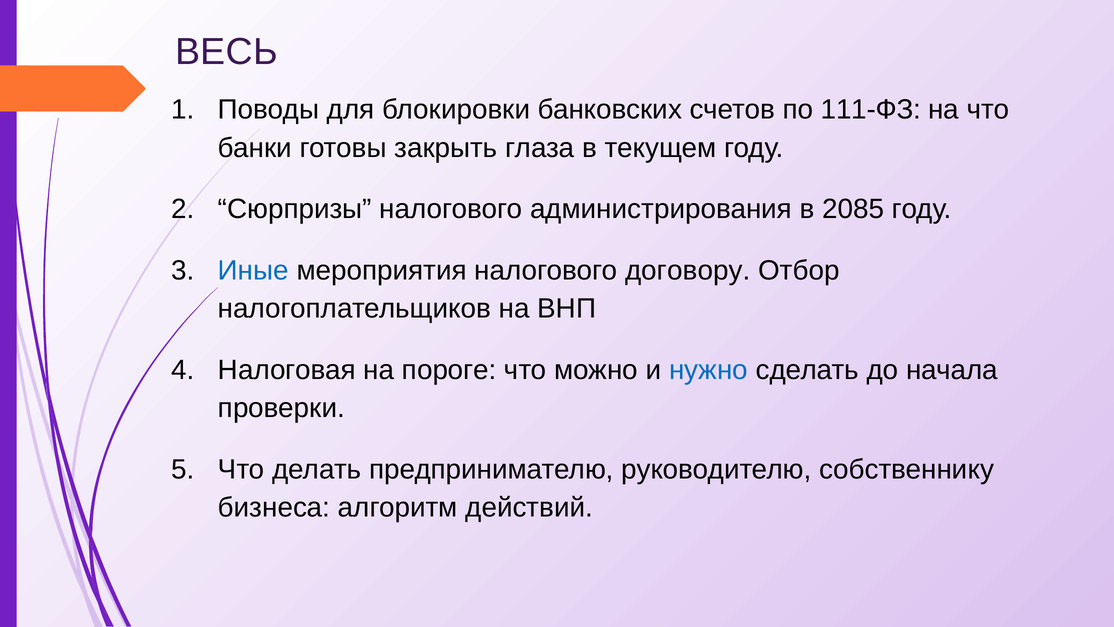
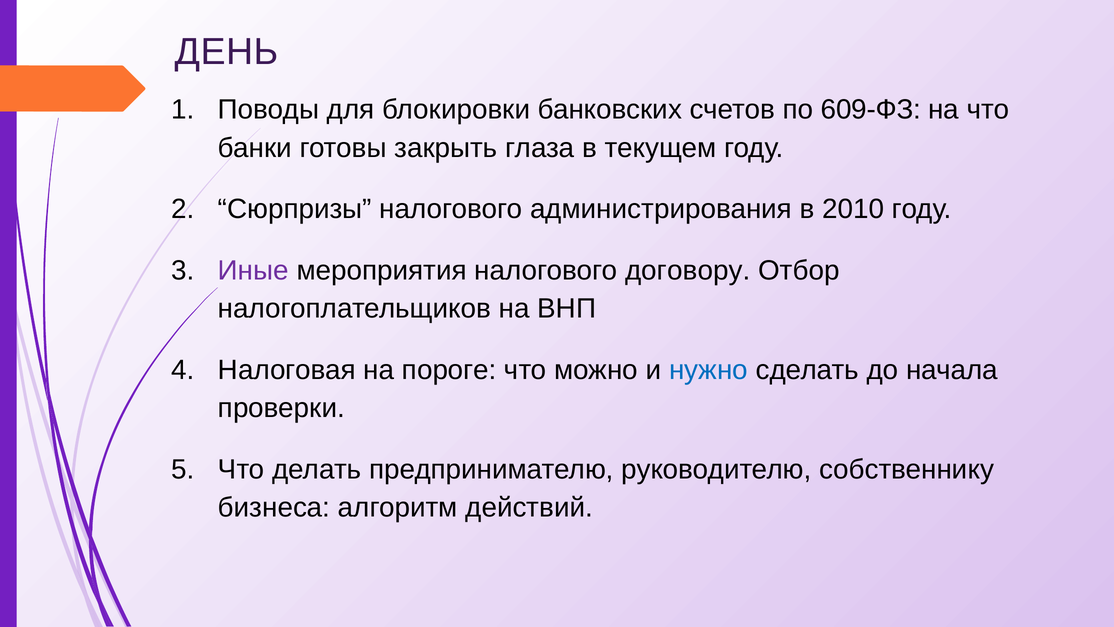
ВЕСЬ: ВЕСЬ -> ДЕНЬ
111-ФЗ: 111-ФЗ -> 609-ФЗ
2085: 2085 -> 2010
Иные colour: blue -> purple
